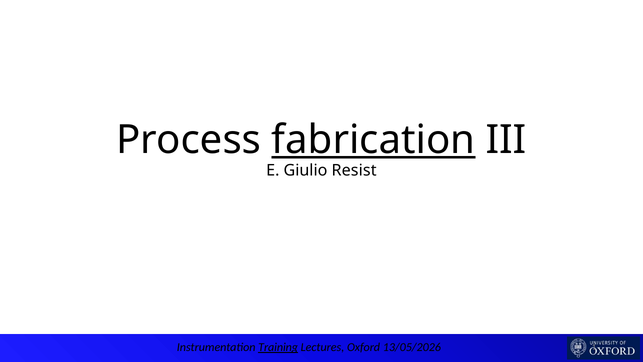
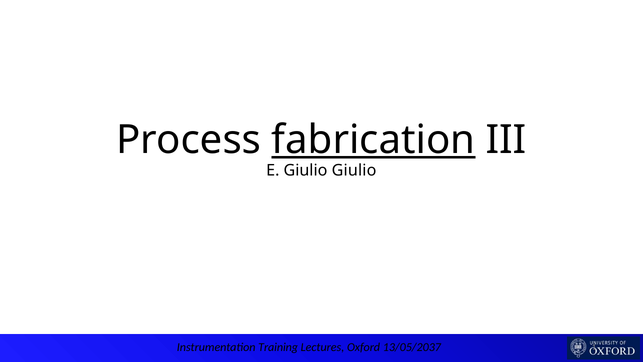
Giulio Resist: Resist -> Giulio
Training underline: present -> none
13/05/2026: 13/05/2026 -> 13/05/2037
